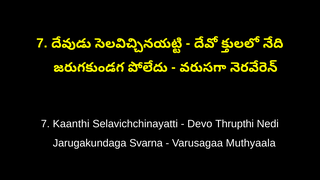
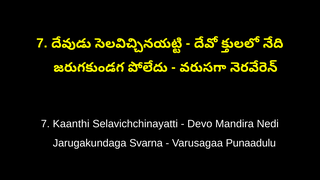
Thrupthi: Thrupthi -> Mandira
Muthyaala: Muthyaala -> Punaadulu
